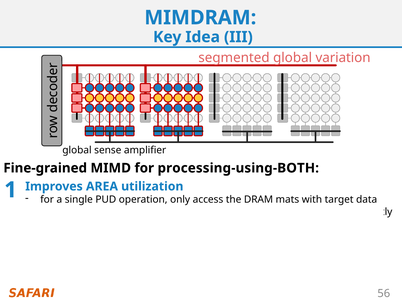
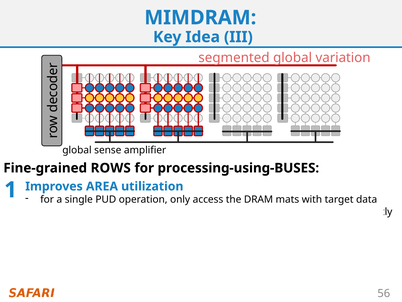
MIMD: MIMD -> ROWS
processing-using-BOTH: processing-using-BOTH -> processing-using-BUSES
